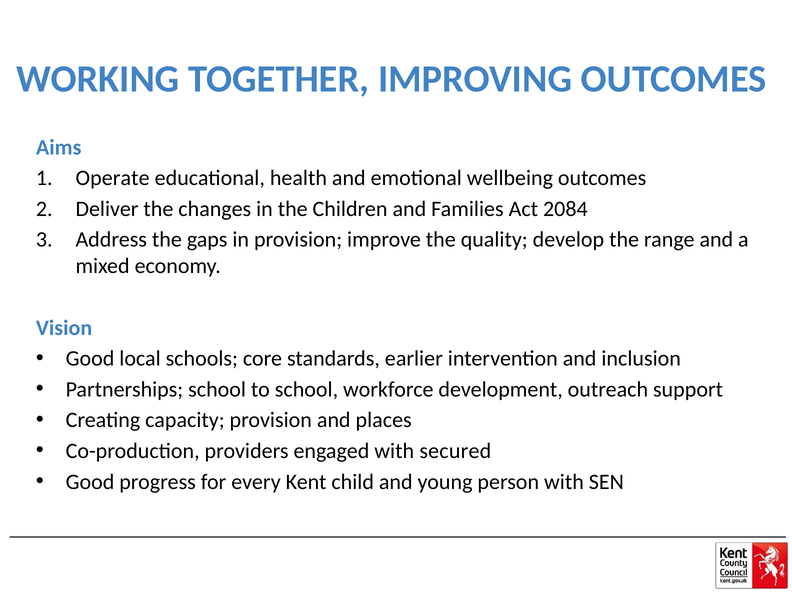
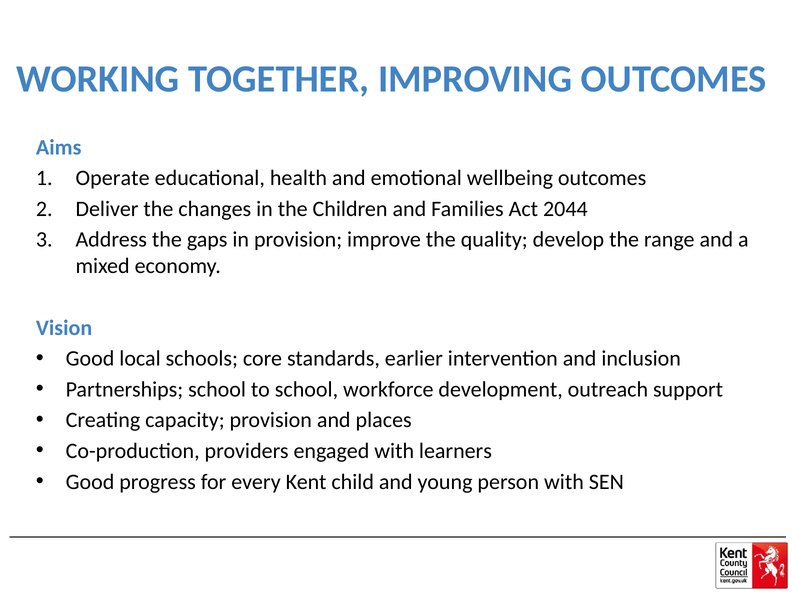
2084: 2084 -> 2044
secured: secured -> learners
